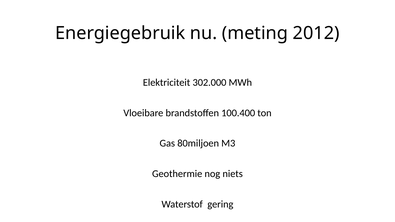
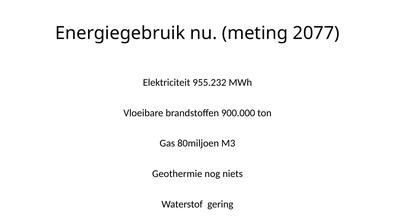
2012: 2012 -> 2077
302.000: 302.000 -> 955.232
100.400: 100.400 -> 900.000
